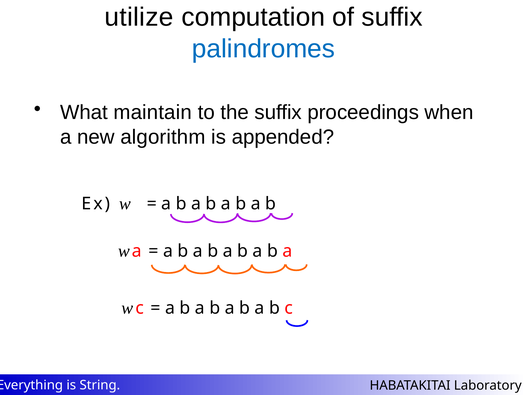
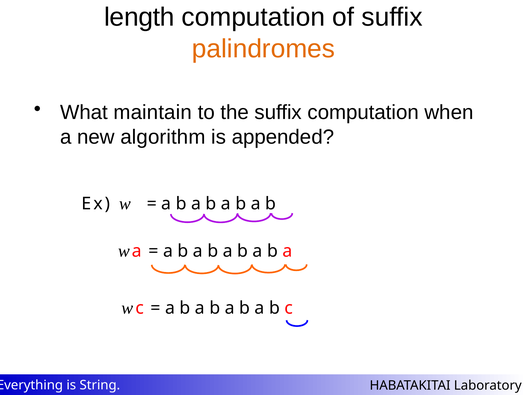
utilize: utilize -> length
palindromes colour: blue -> orange
suffix proceedings: proceedings -> computation
